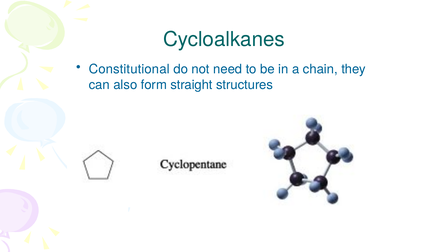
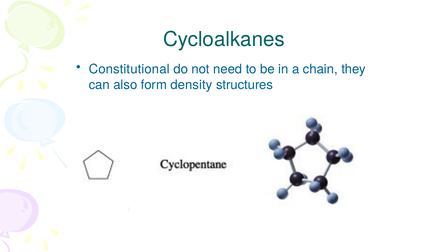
straight: straight -> density
